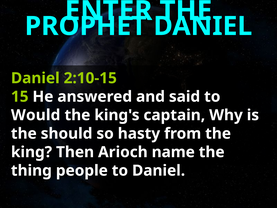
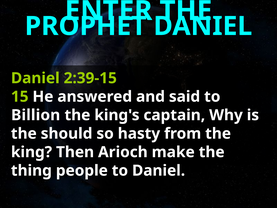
2:10-15: 2:10-15 -> 2:39-15
Would: Would -> Billion
name: name -> make
